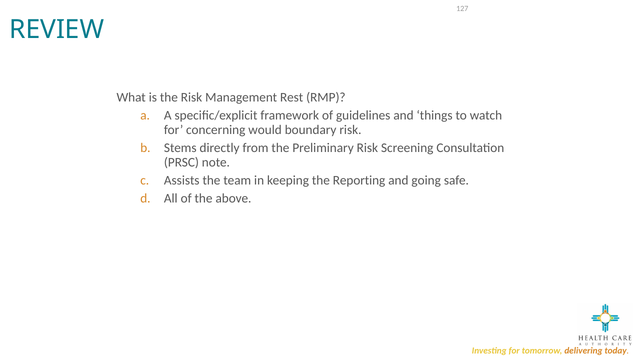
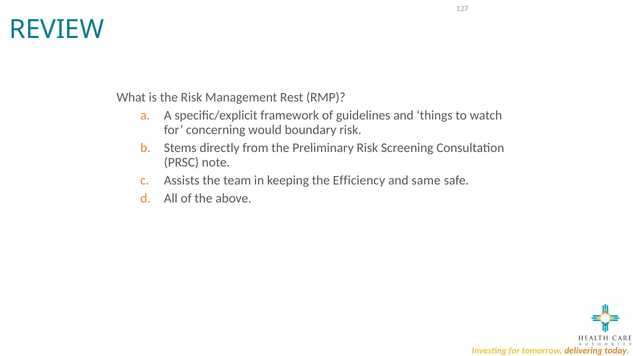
Reporting: Reporting -> Efficiency
going: going -> same
